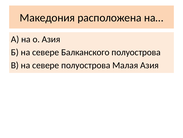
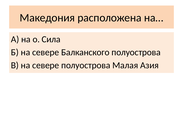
о Азия: Азия -> Сила
